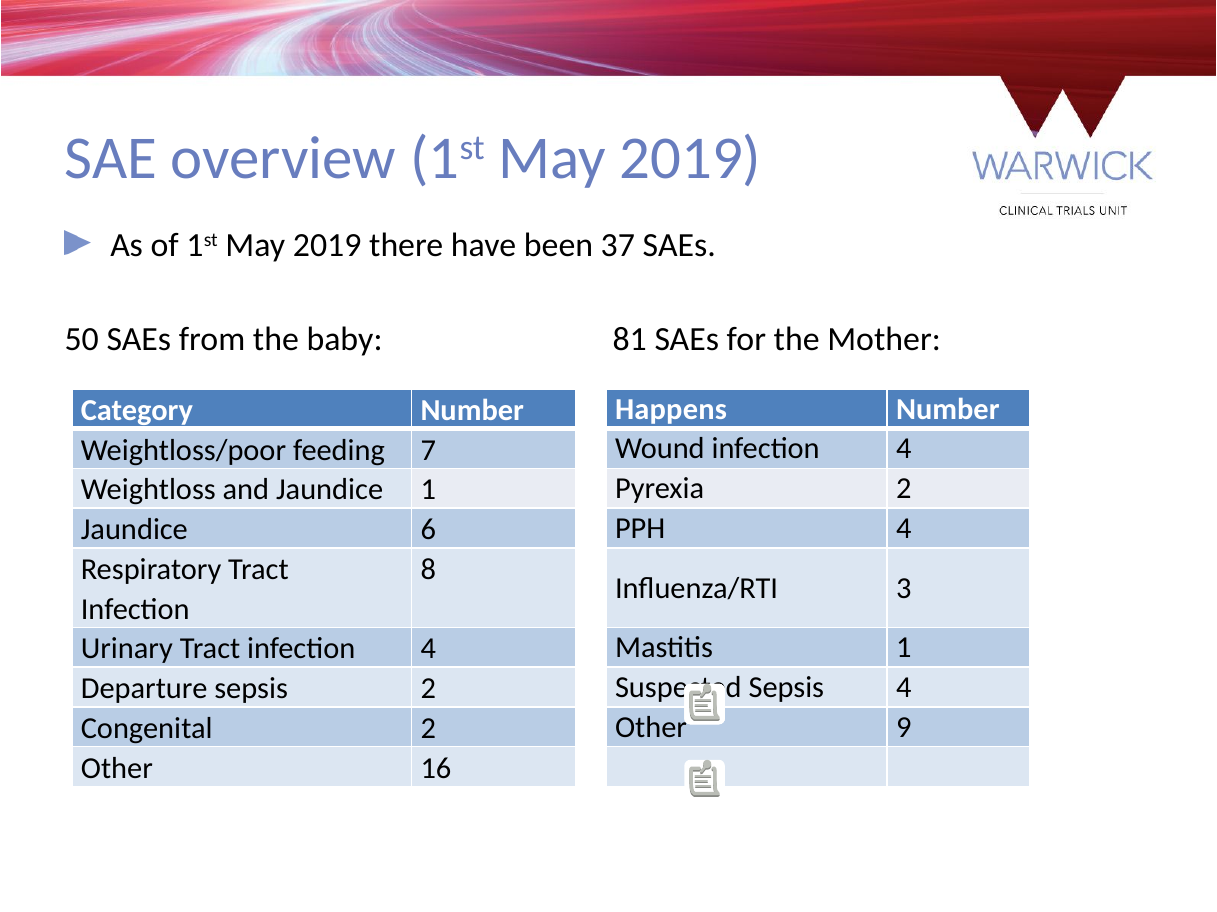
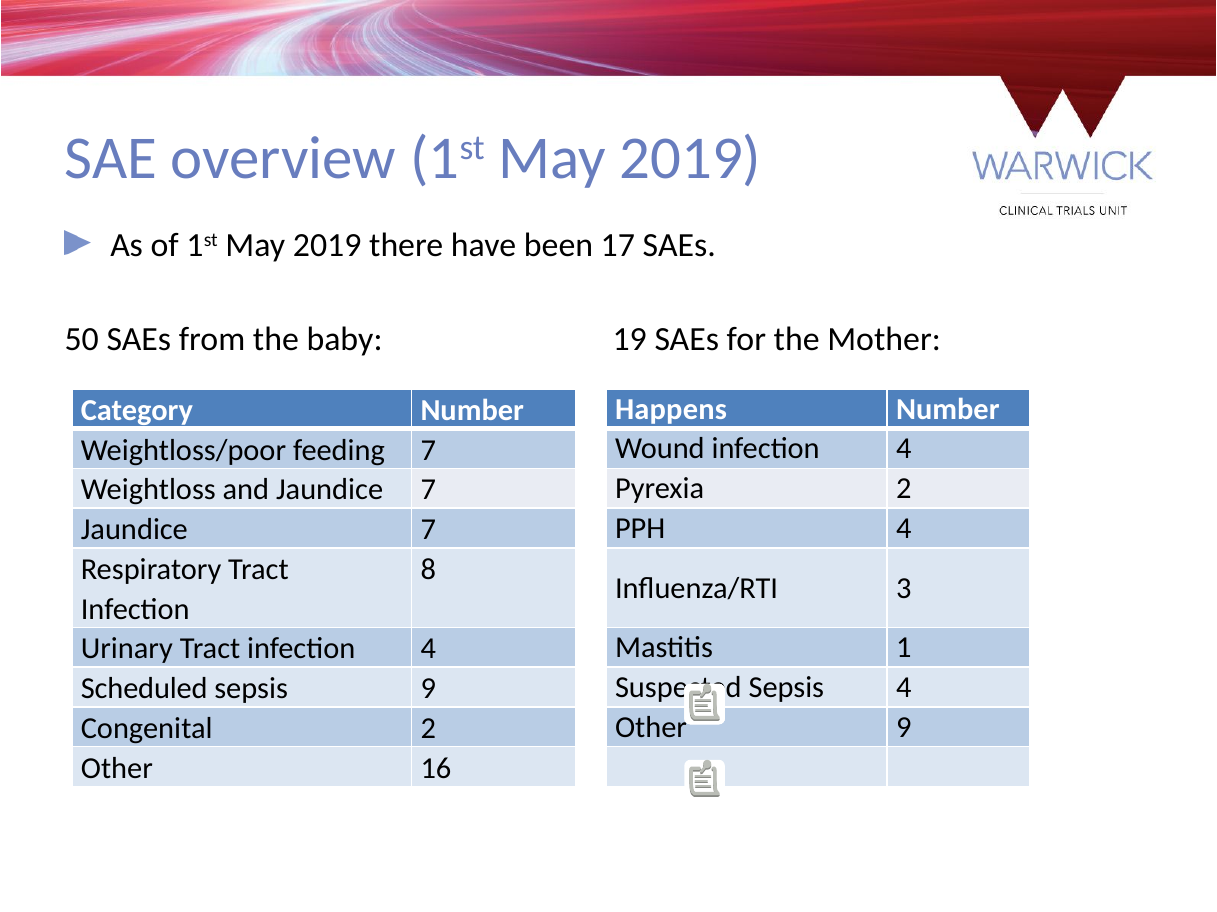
37: 37 -> 17
81: 81 -> 19
and Jaundice 1: 1 -> 7
6 at (428, 530): 6 -> 7
Departure: Departure -> Scheduled
sepsis 2: 2 -> 9
